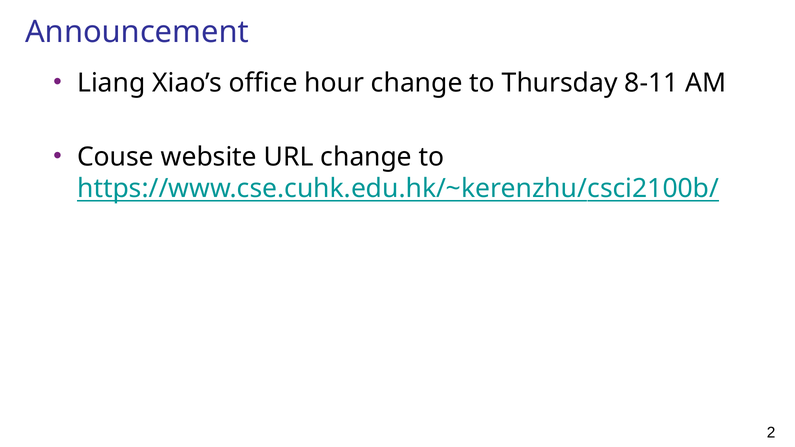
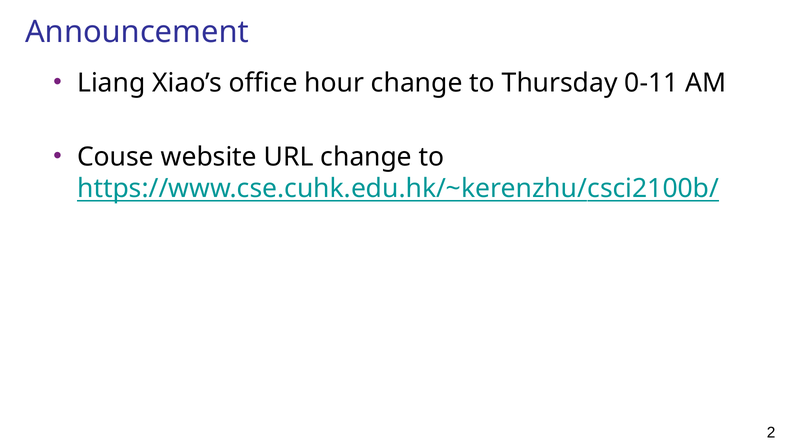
8-11: 8-11 -> 0-11
